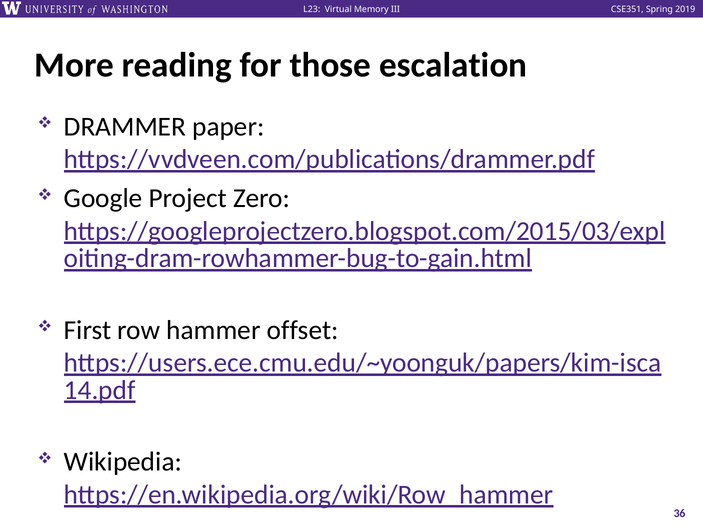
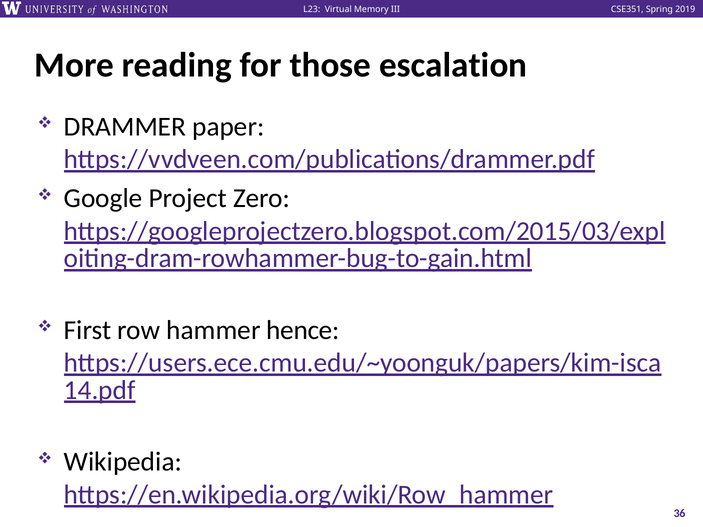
offset: offset -> hence
